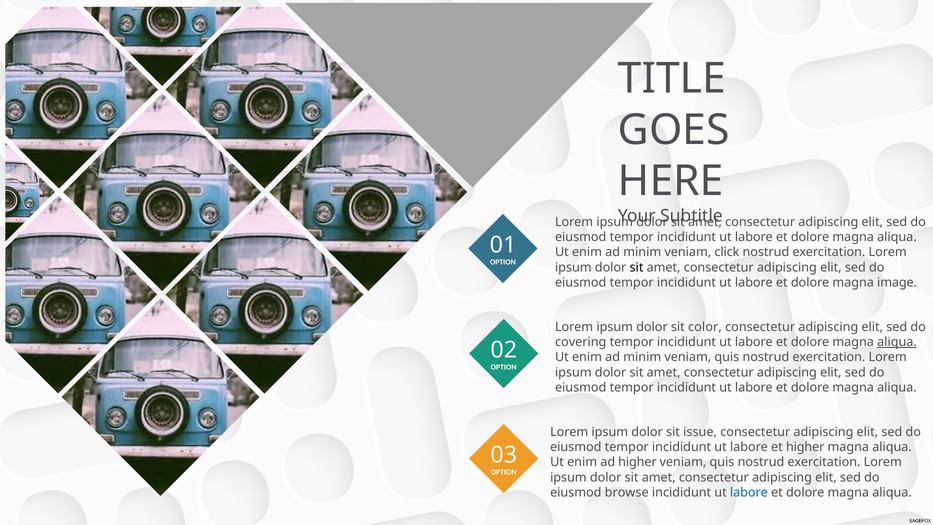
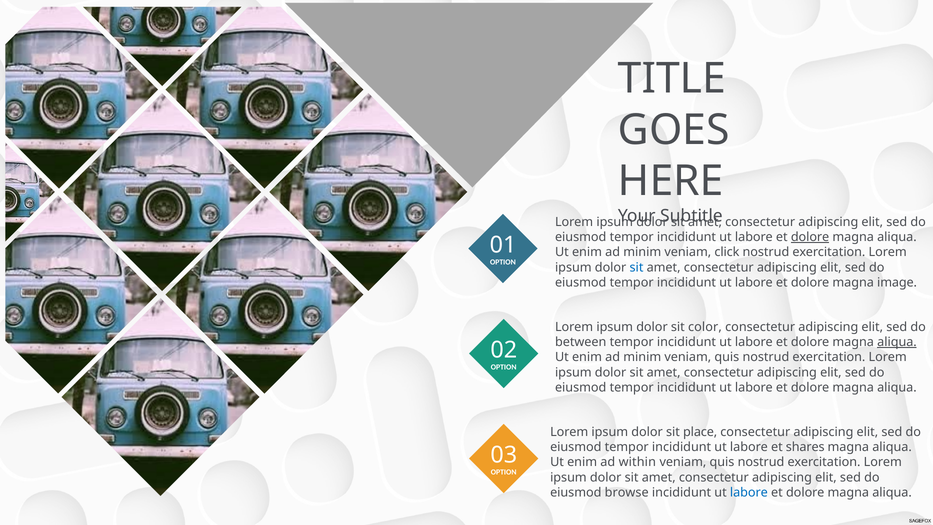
dolore at (810, 237) underline: none -> present
sit at (637, 267) colour: black -> blue
covering: covering -> between
issue: issue -> place
et higher: higher -> shares
ad higher: higher -> within
